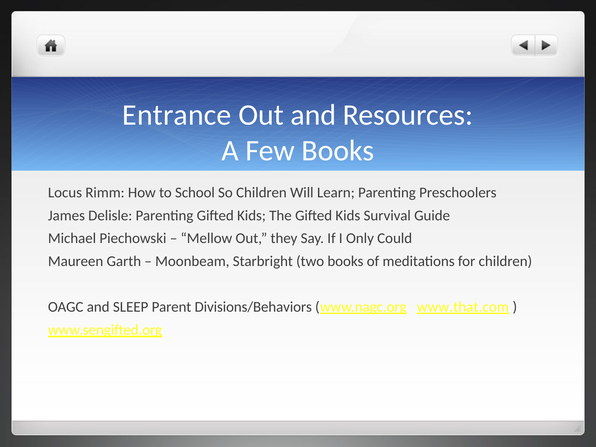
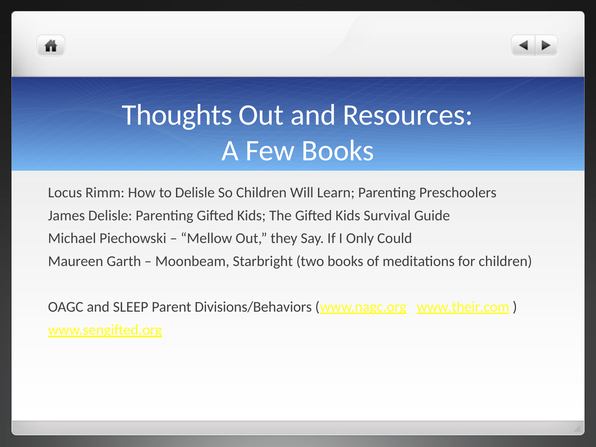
Entrance: Entrance -> Thoughts
to School: School -> Delisle
www.that.com: www.that.com -> www.their.com
